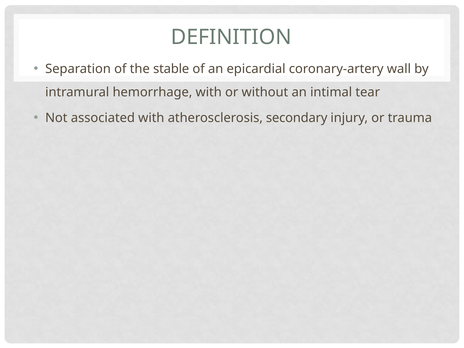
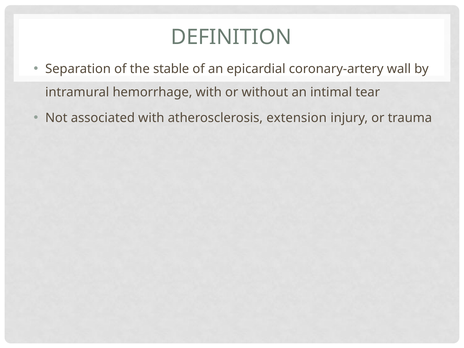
secondary: secondary -> extension
